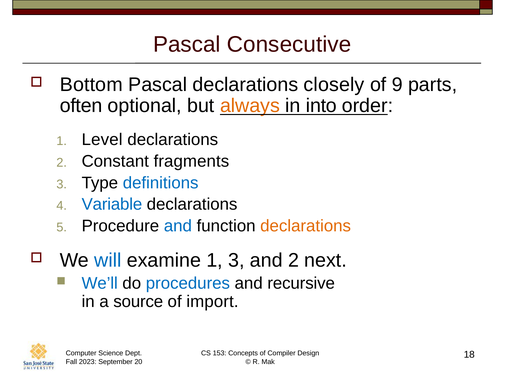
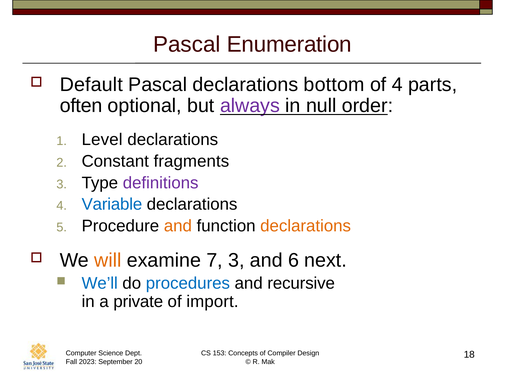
Consecutive: Consecutive -> Enumeration
Bottom: Bottom -> Default
closely: closely -> bottom
of 9: 9 -> 4
always colour: orange -> purple
into: into -> null
definitions colour: blue -> purple
and at (178, 226) colour: blue -> orange
will colour: blue -> orange
examine 1: 1 -> 7
and 2: 2 -> 6
source: source -> private
